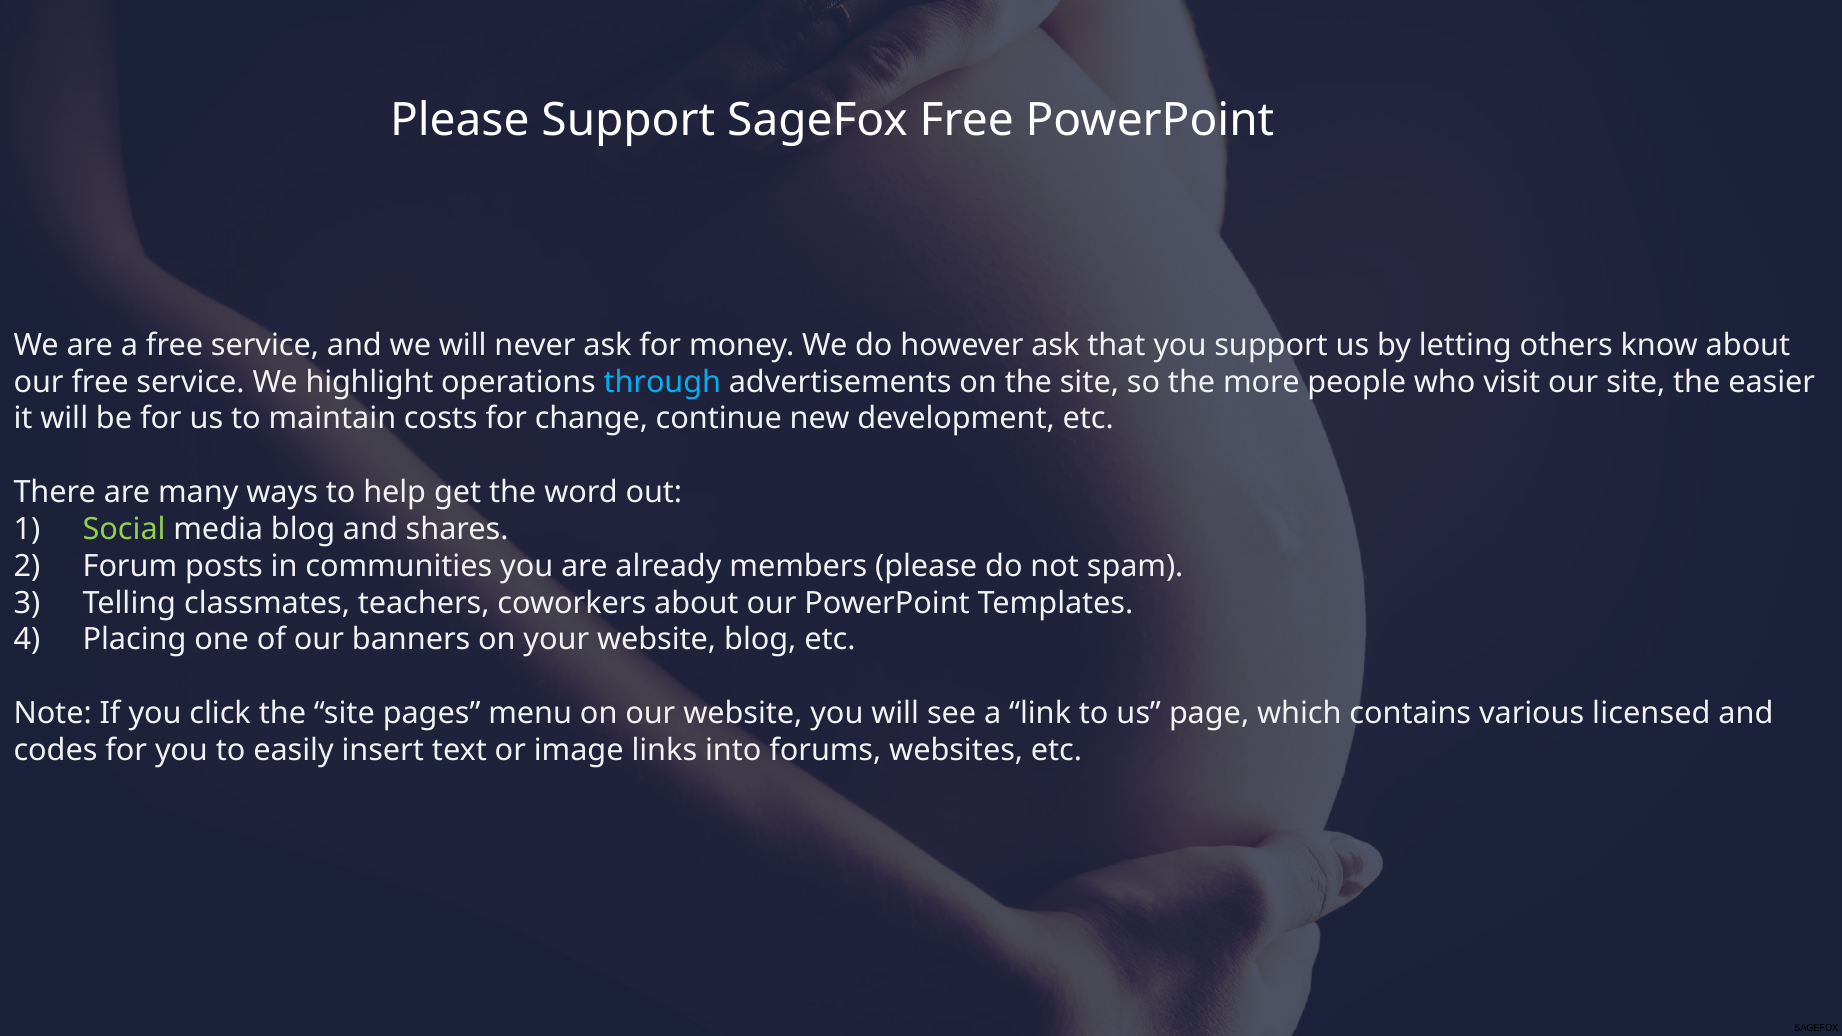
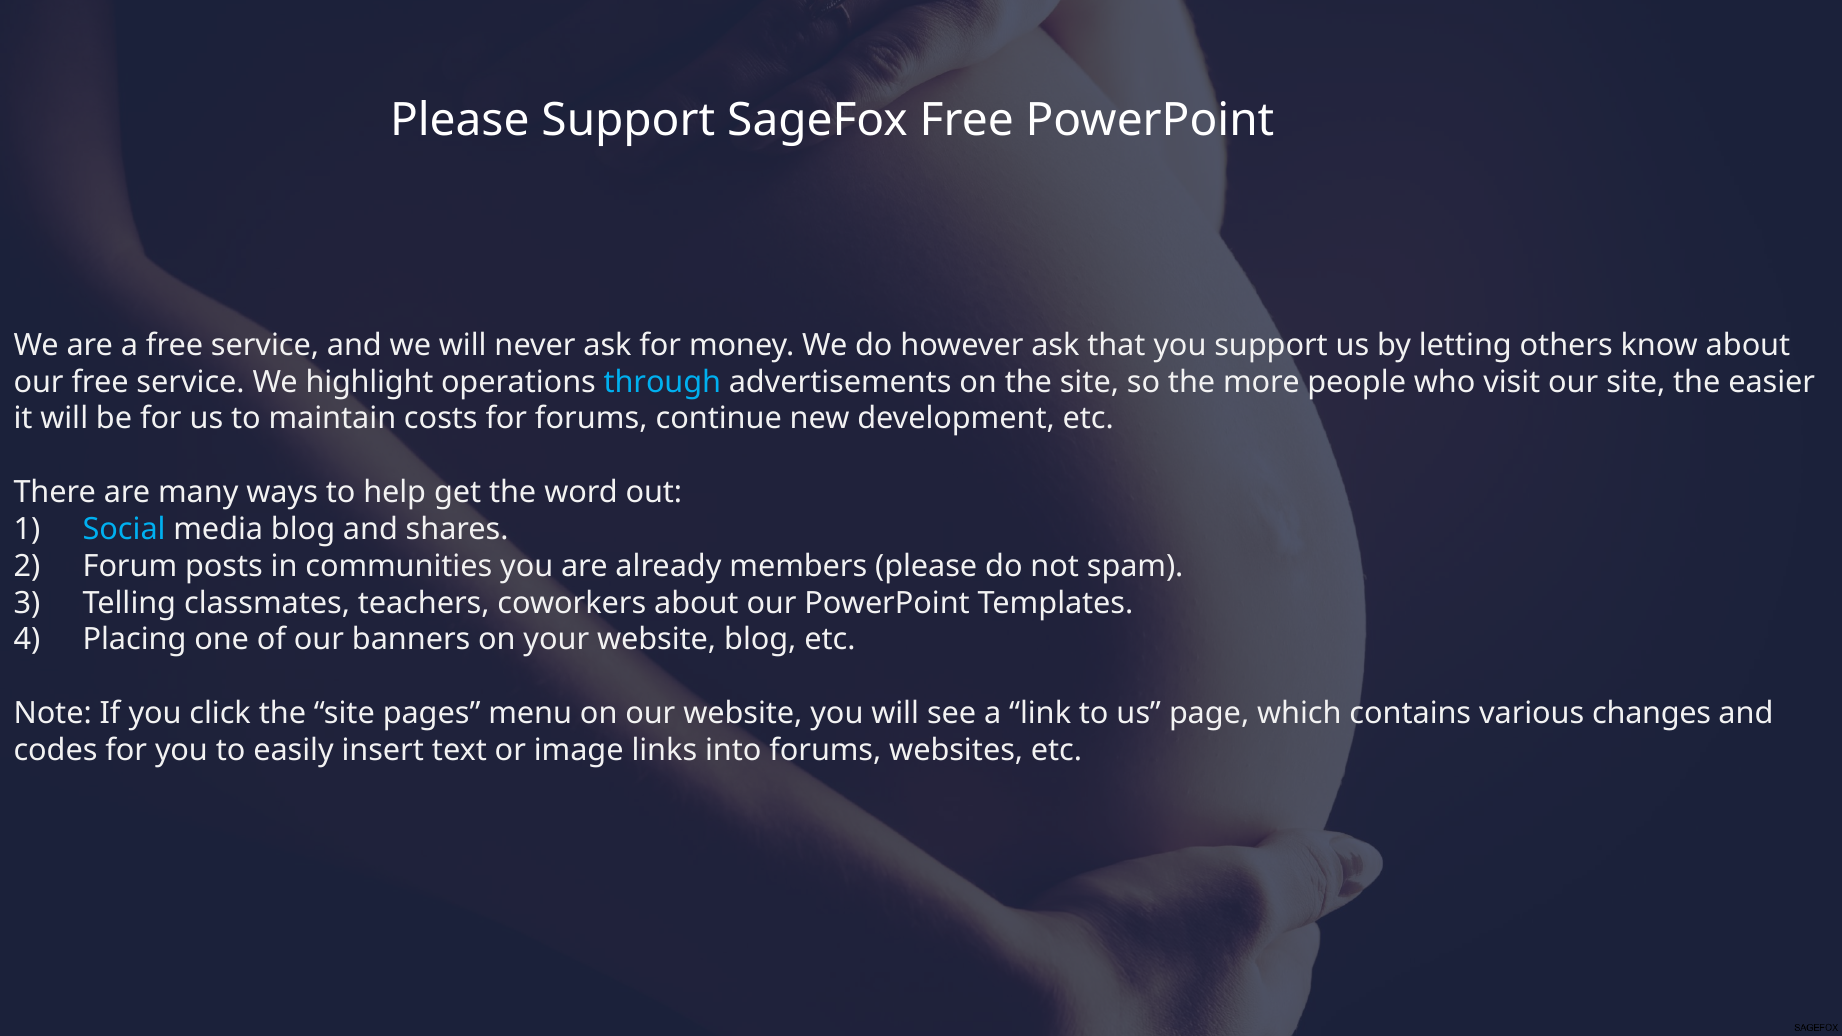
for change: change -> forums
Social colour: light green -> light blue
licensed: licensed -> changes
